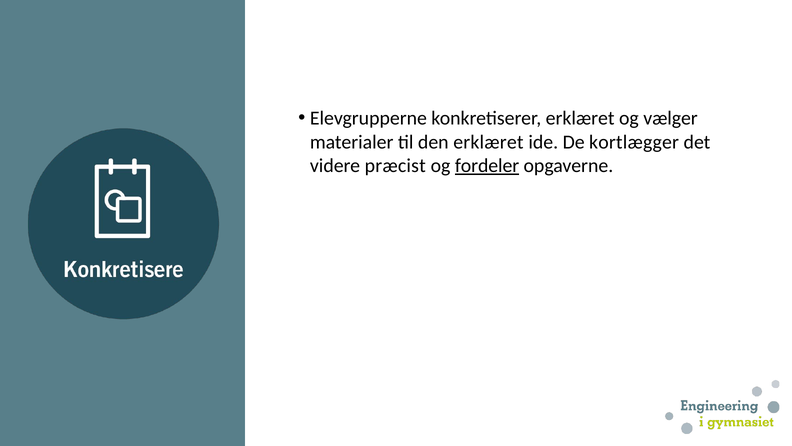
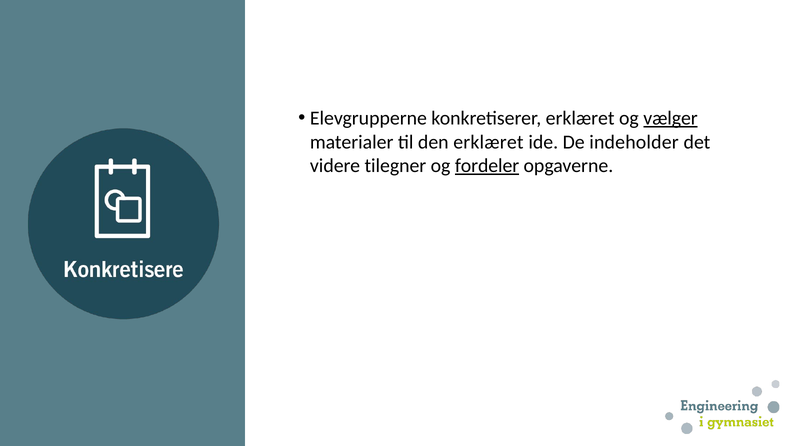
vælger underline: none -> present
kortlægger: kortlægger -> indeholder
præcist: præcist -> tilegner
